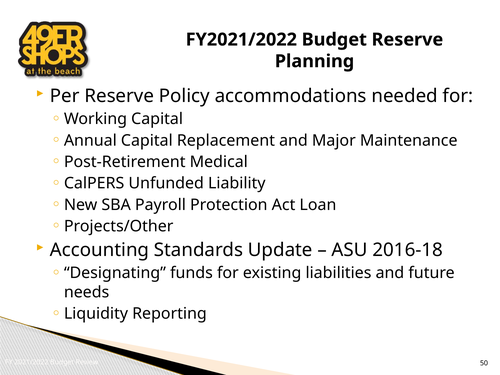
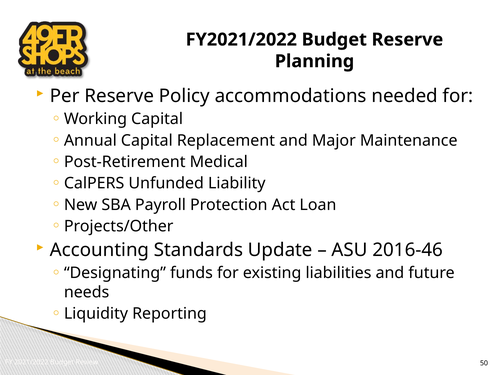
2016-18: 2016-18 -> 2016-46
